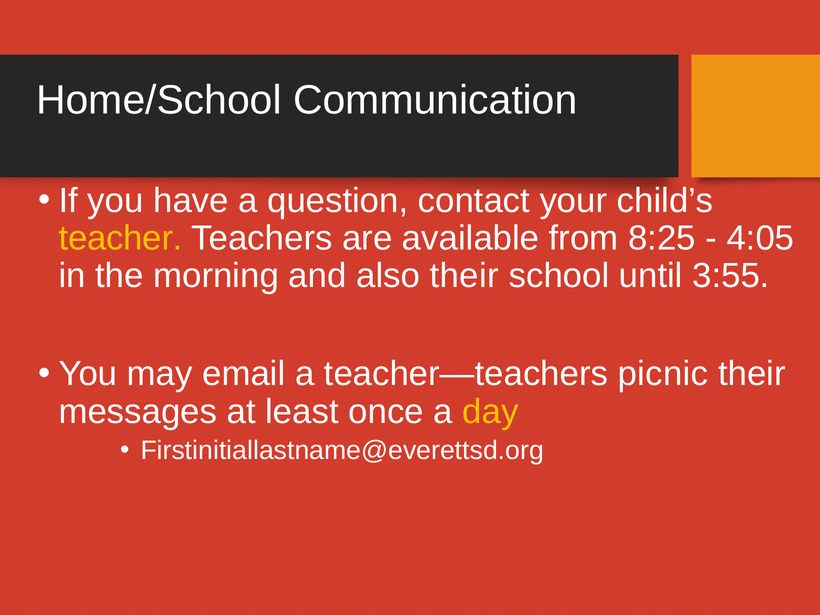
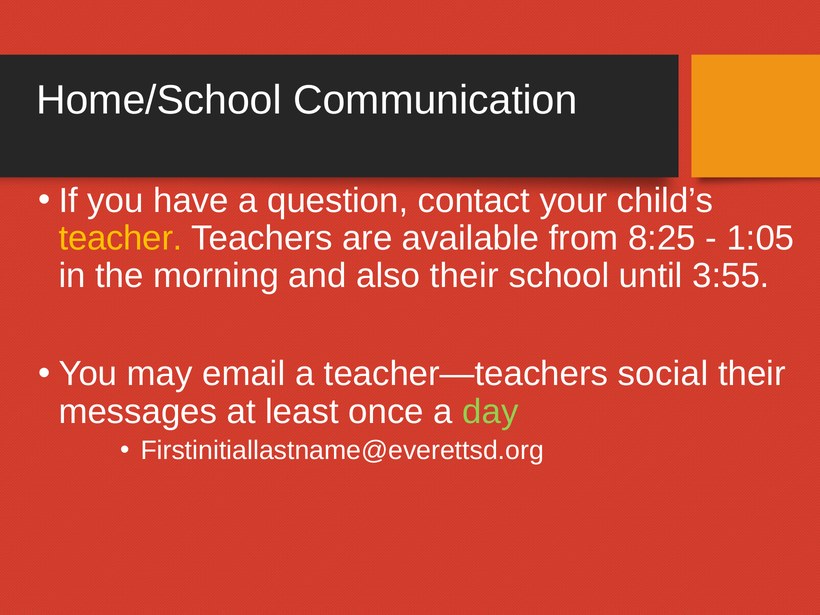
4:05: 4:05 -> 1:05
picnic: picnic -> social
day colour: yellow -> light green
